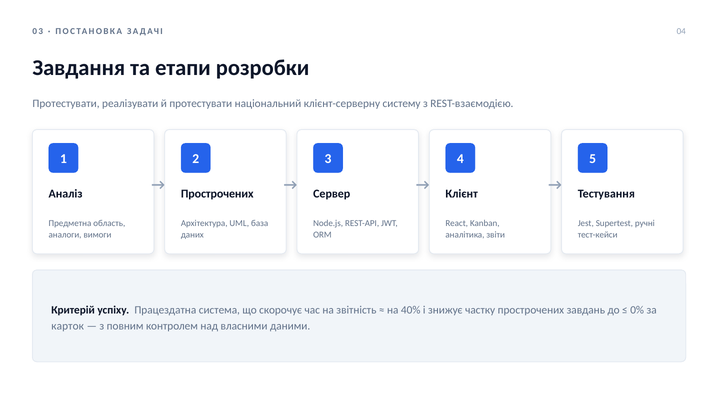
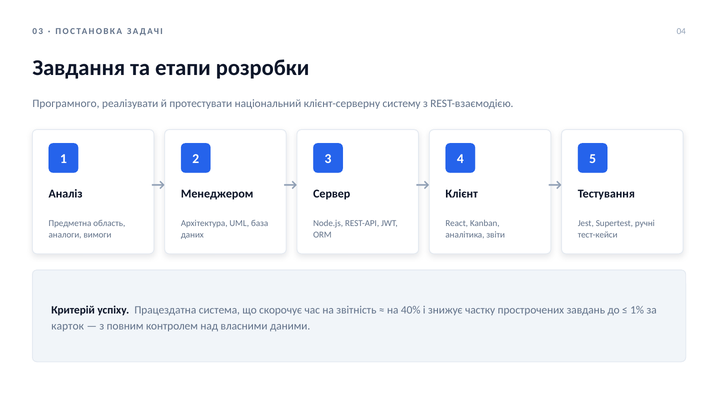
Протестувати at (66, 103): Протестувати -> Програмного
Прострочених at (217, 194): Прострочених -> Менеджером
0%: 0% -> 1%
